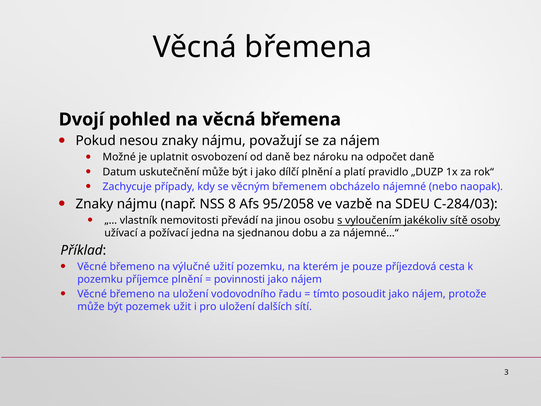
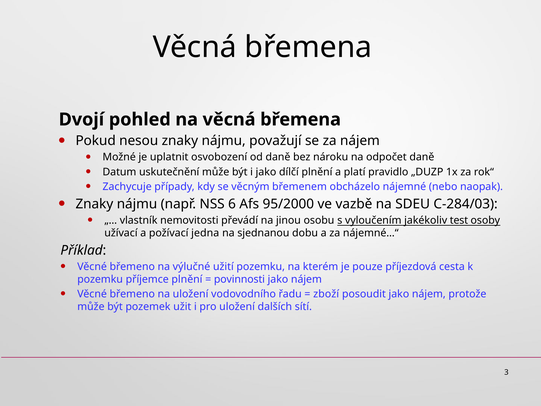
8: 8 -> 6
95/2058: 95/2058 -> 95/2000
sítě: sítě -> test
tímto: tímto -> zboží
